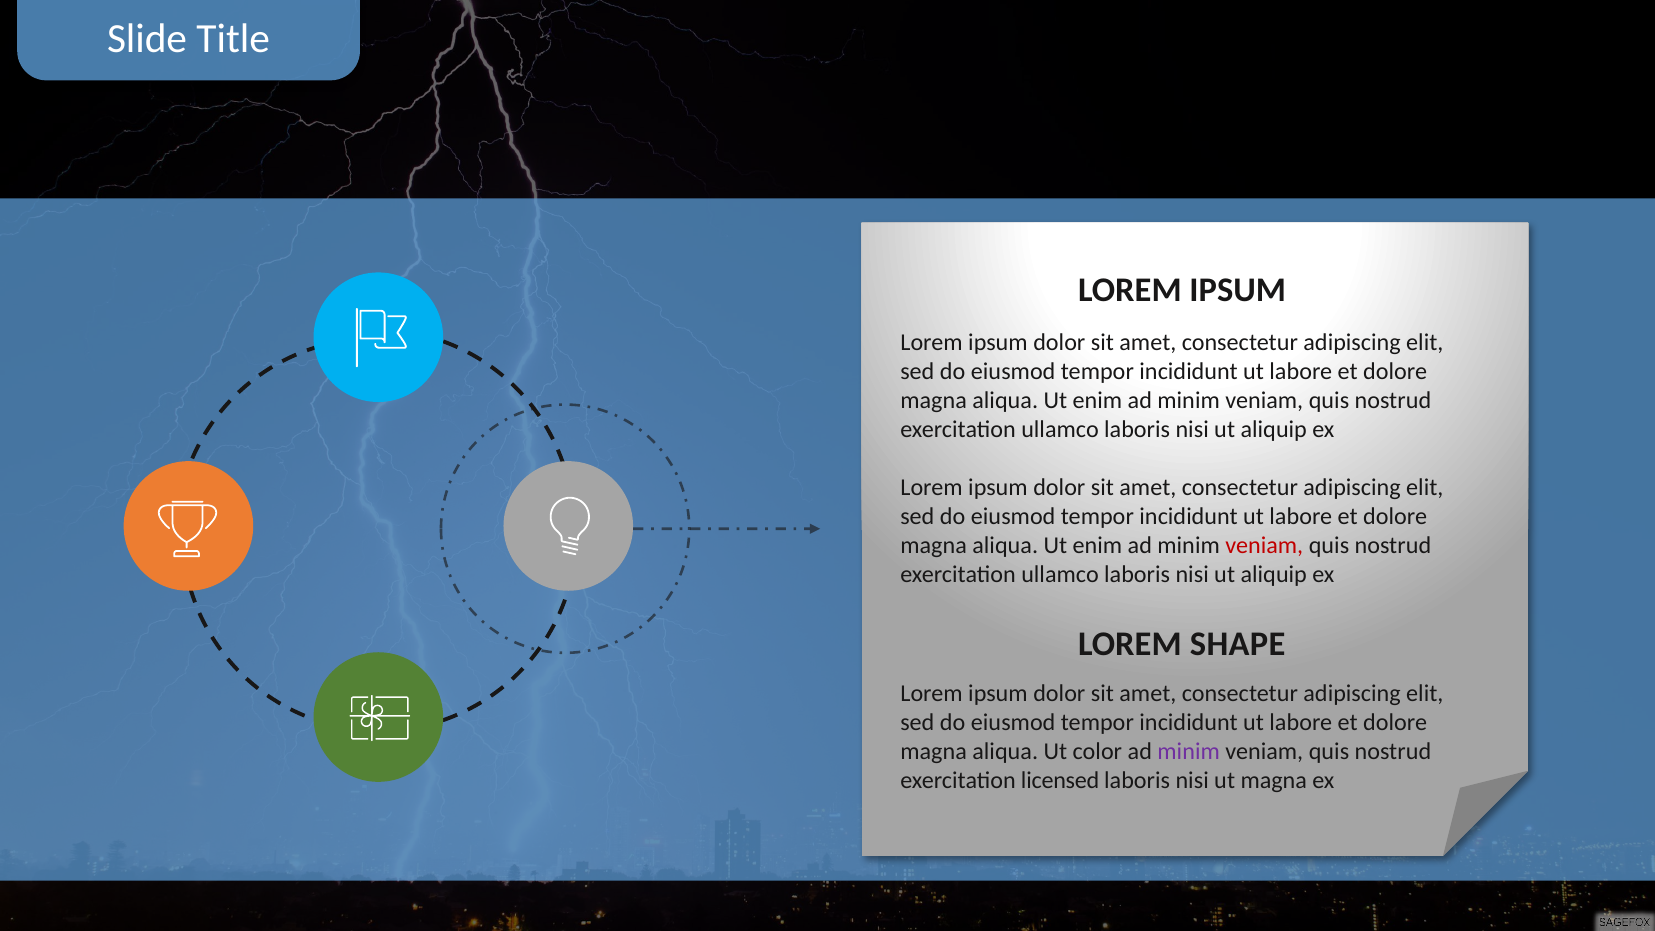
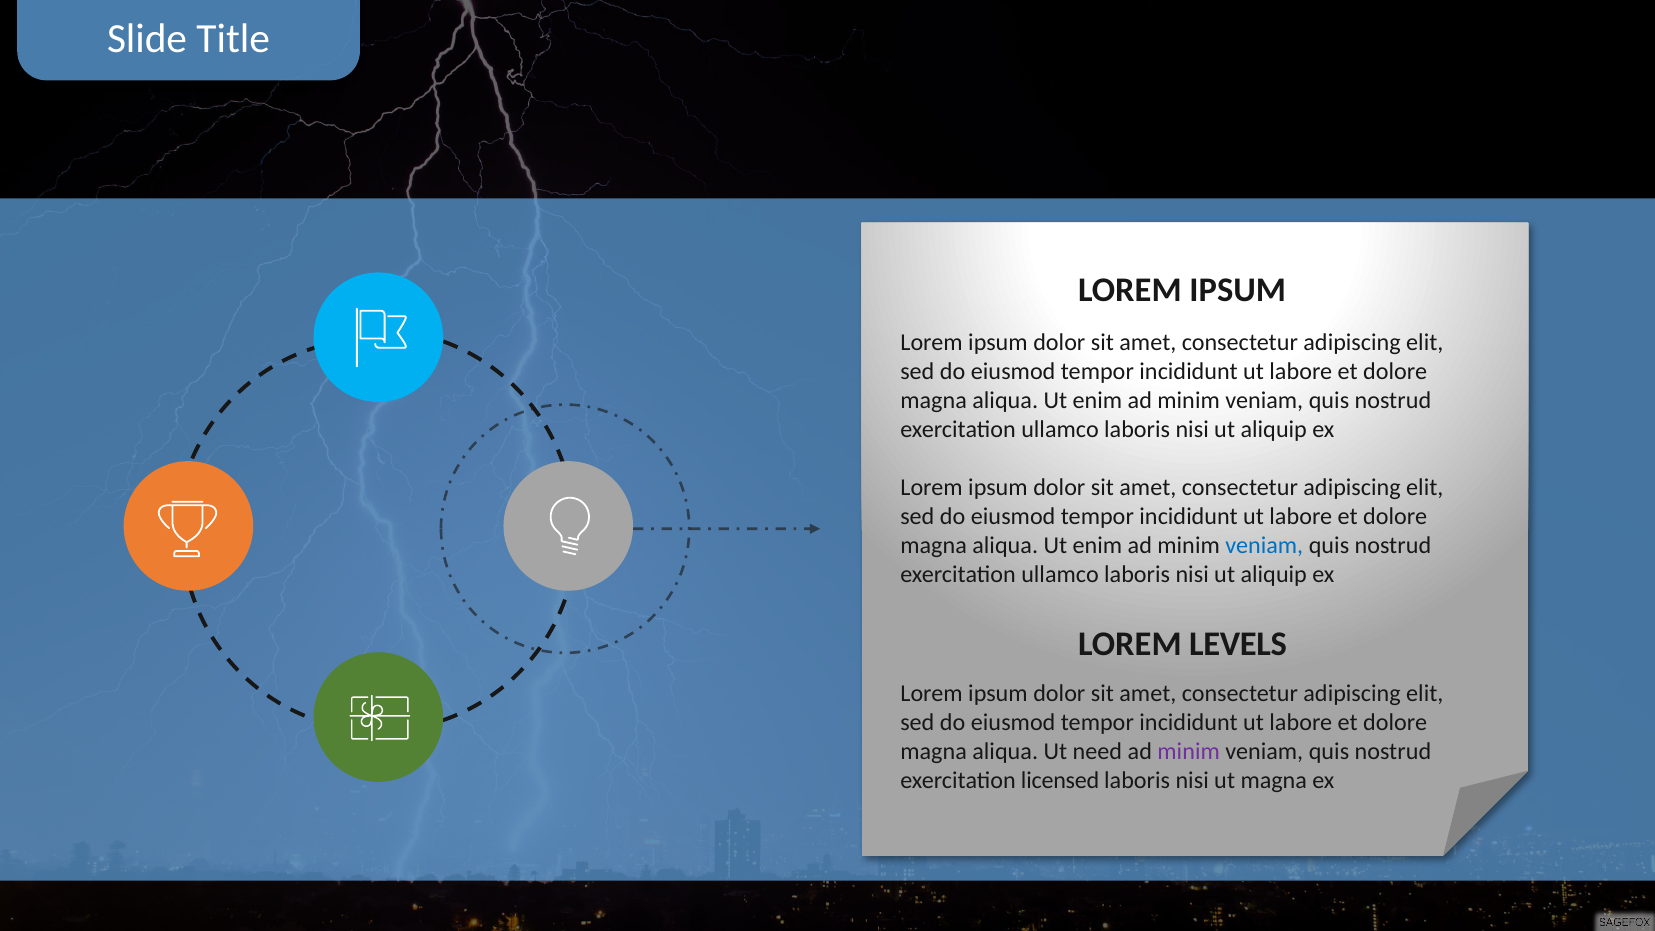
veniam at (1264, 545) colour: red -> blue
SHAPE: SHAPE -> LEVELS
color: color -> need
